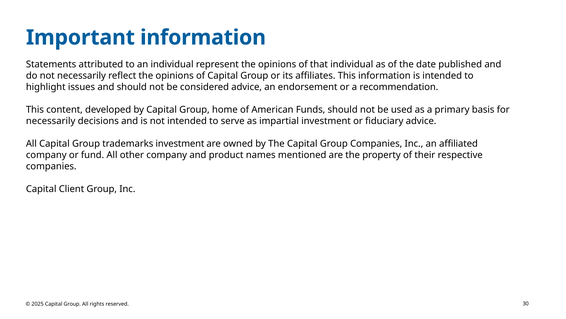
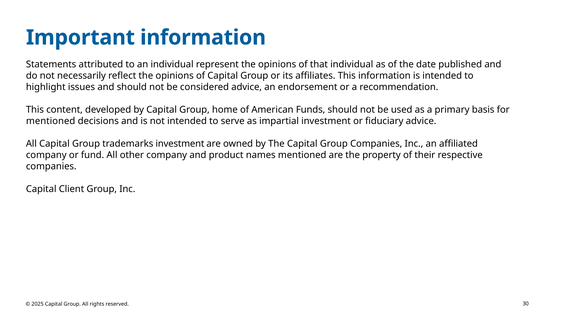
necessarily at (51, 121): necessarily -> mentioned
